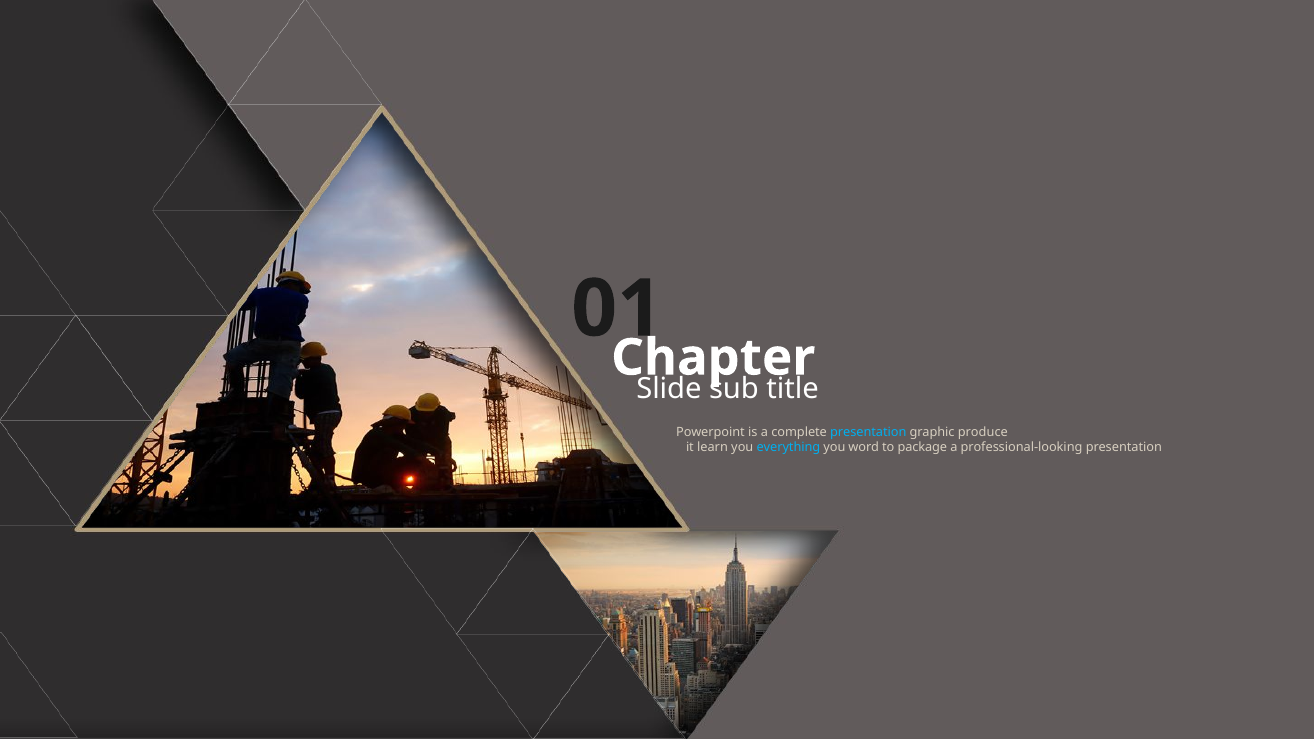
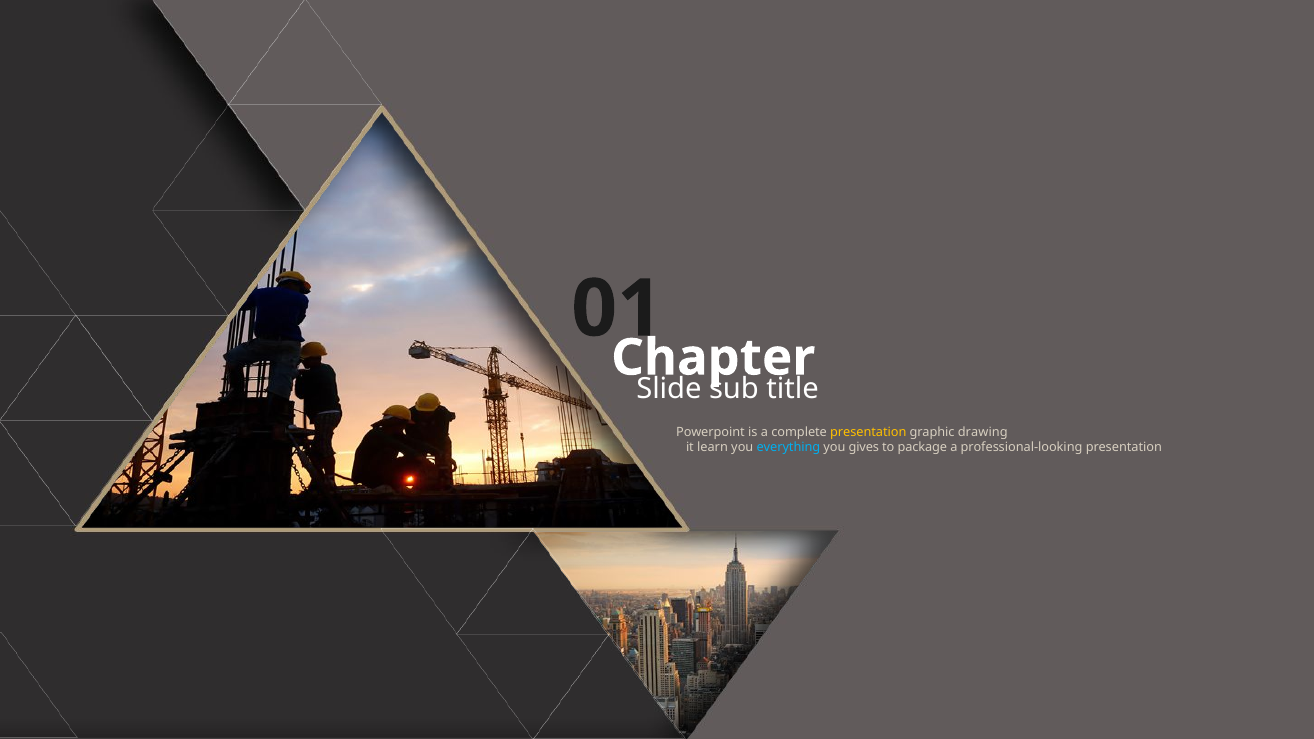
presentation at (868, 432) colour: light blue -> yellow
produce: produce -> drawing
word: word -> gives
